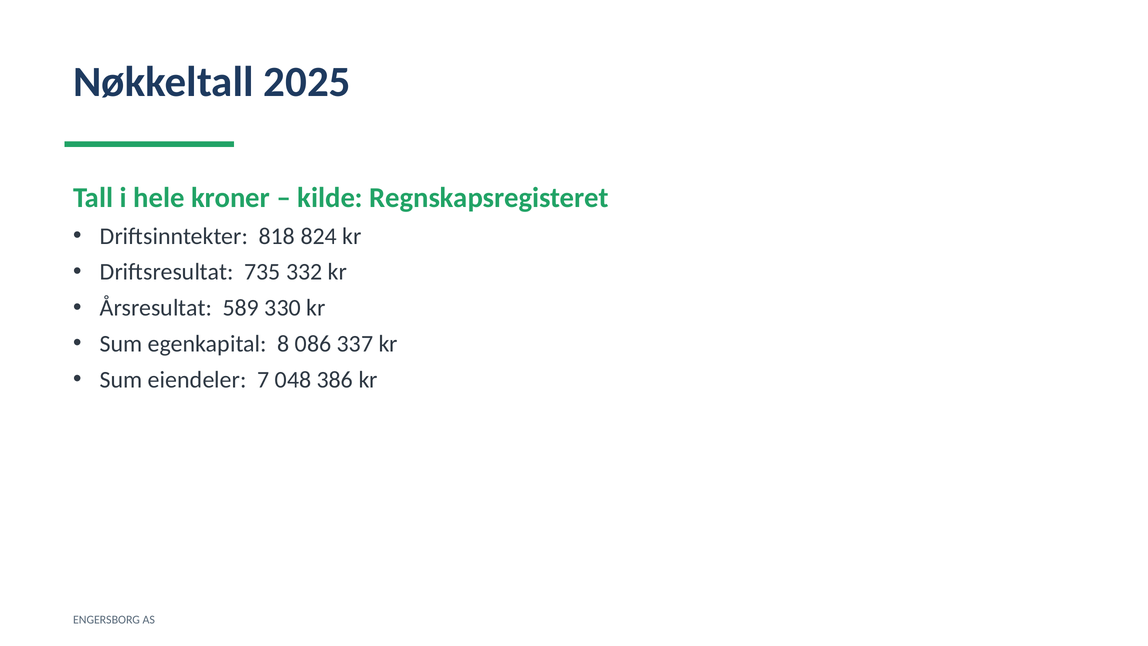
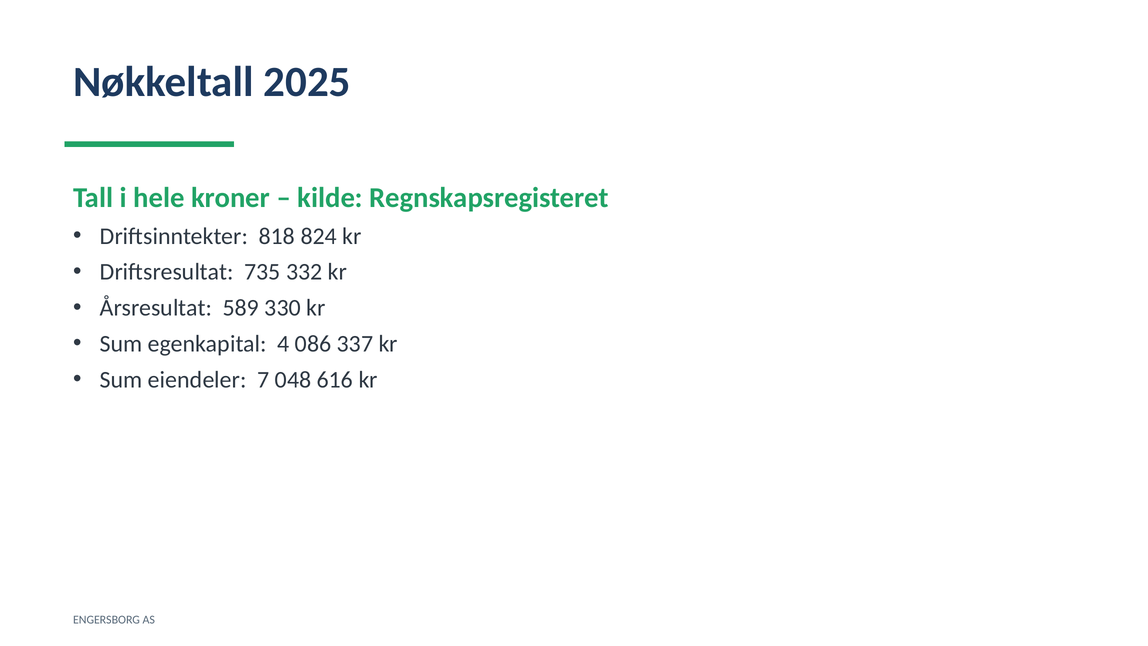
8: 8 -> 4
386: 386 -> 616
